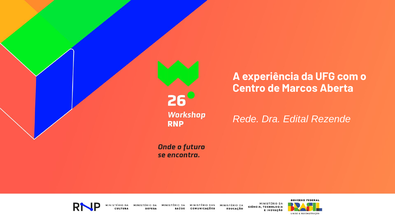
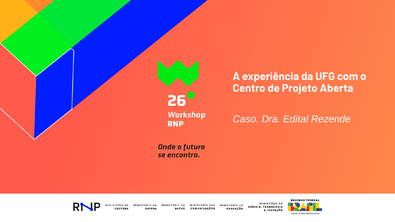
Marcos: Marcos -> Projeto
Rede: Rede -> Caso
